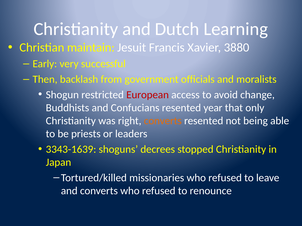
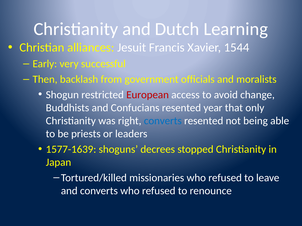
maintain: maintain -> alliances
3880: 3880 -> 1544
converts at (163, 121) colour: orange -> blue
3343-1639: 3343-1639 -> 1577-1639
